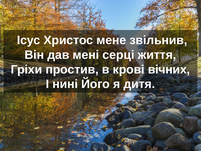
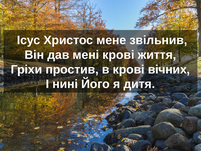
мені серці: серці -> крові
